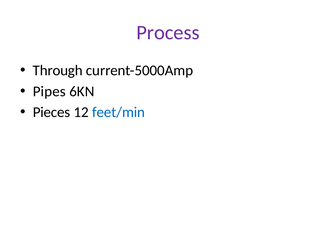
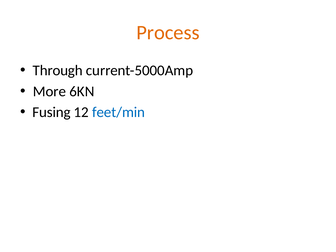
Process colour: purple -> orange
Pipes: Pipes -> More
Pieces: Pieces -> Fusing
